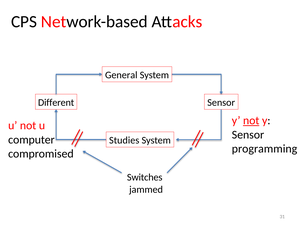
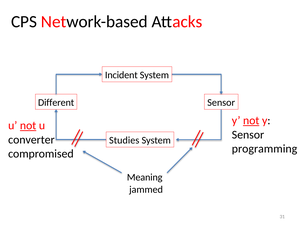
General: General -> Incident
not at (28, 126) underline: none -> present
computer: computer -> converter
Switches: Switches -> Meaning
